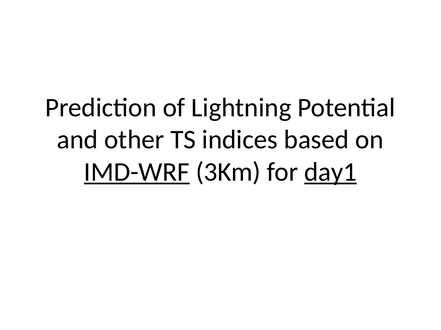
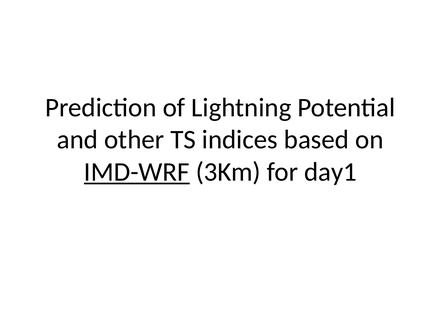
day1 underline: present -> none
